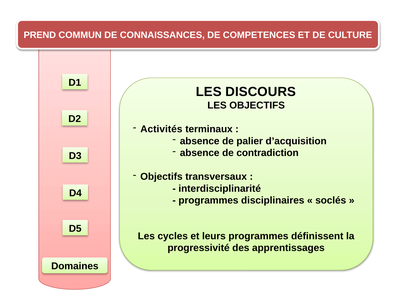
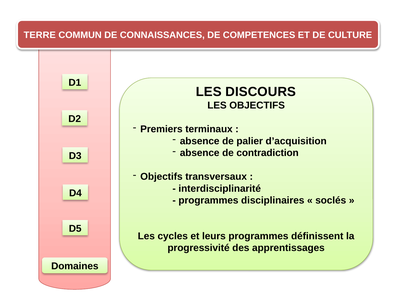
PREND: PREND -> TERRE
Activités: Activités -> Premiers
